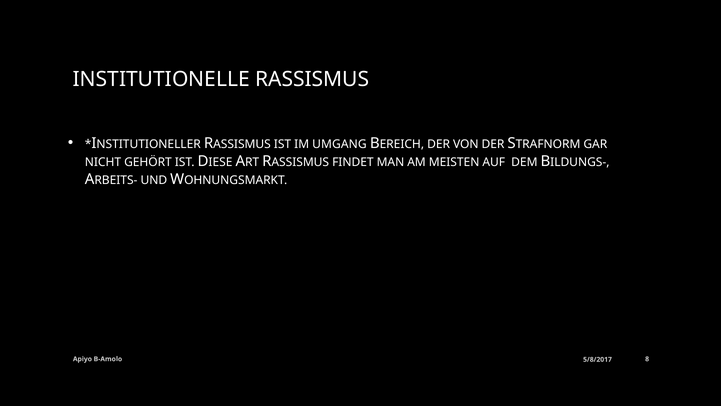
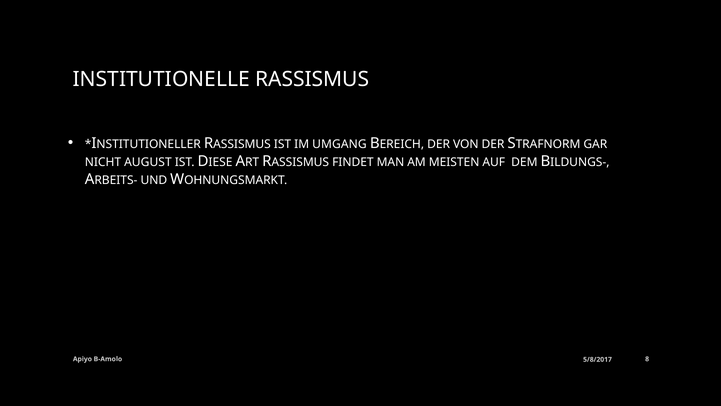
GEHÖRT: GEHÖRT -> AUGUST
